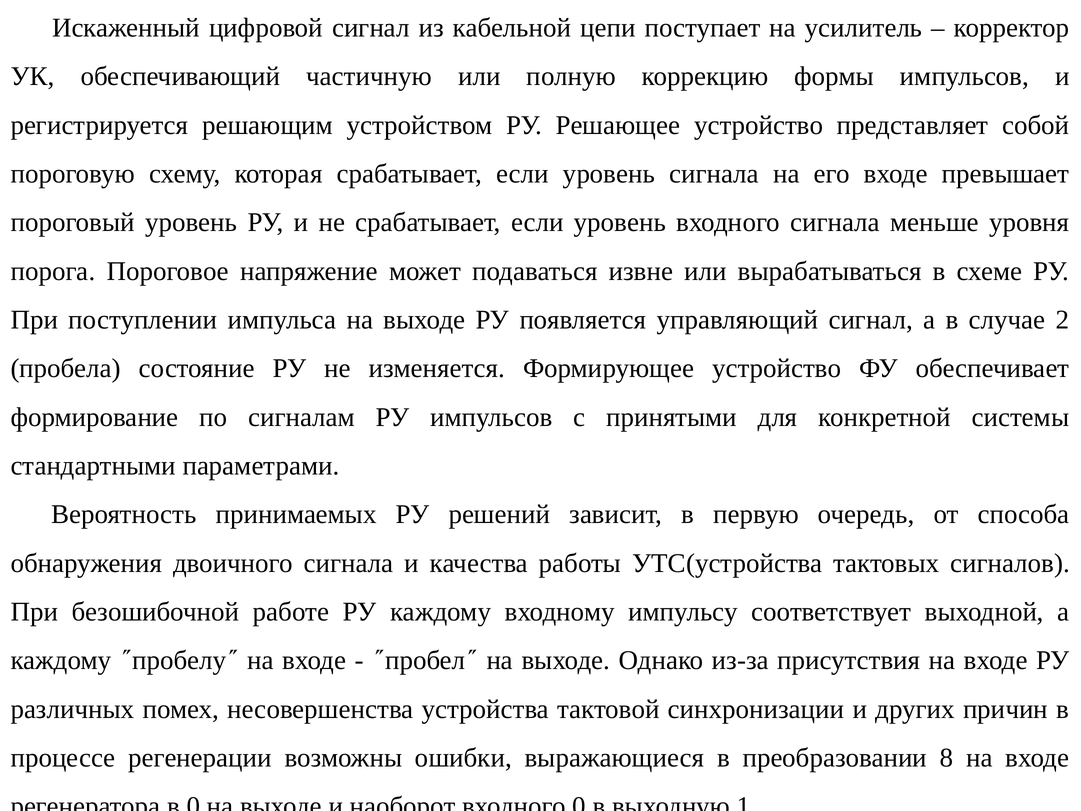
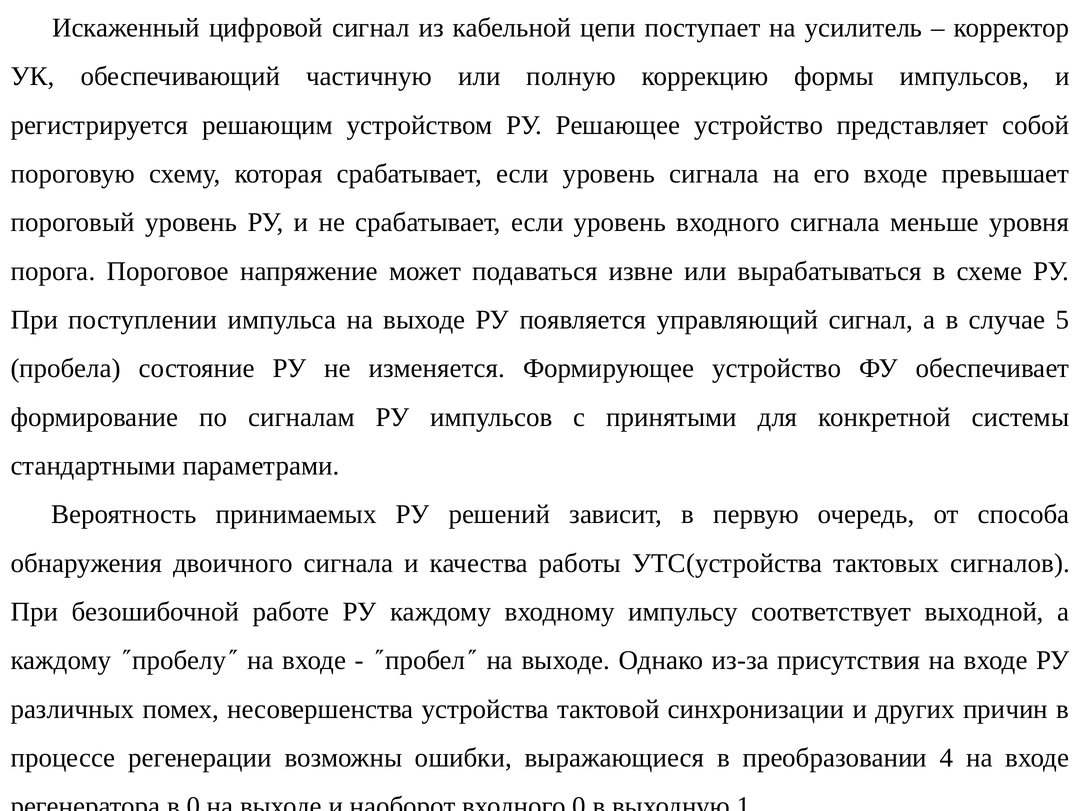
2: 2 -> 5
8: 8 -> 4
